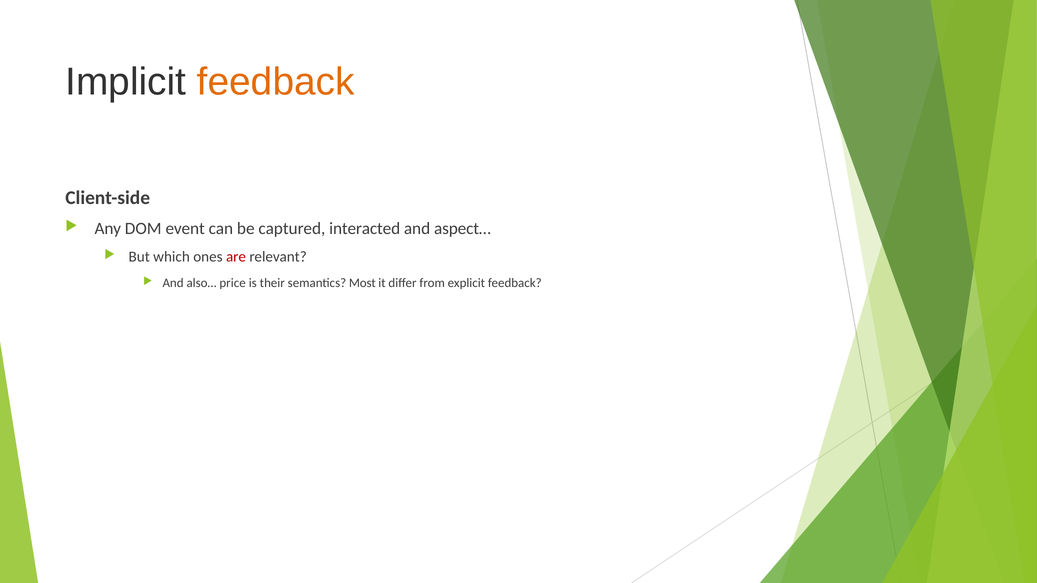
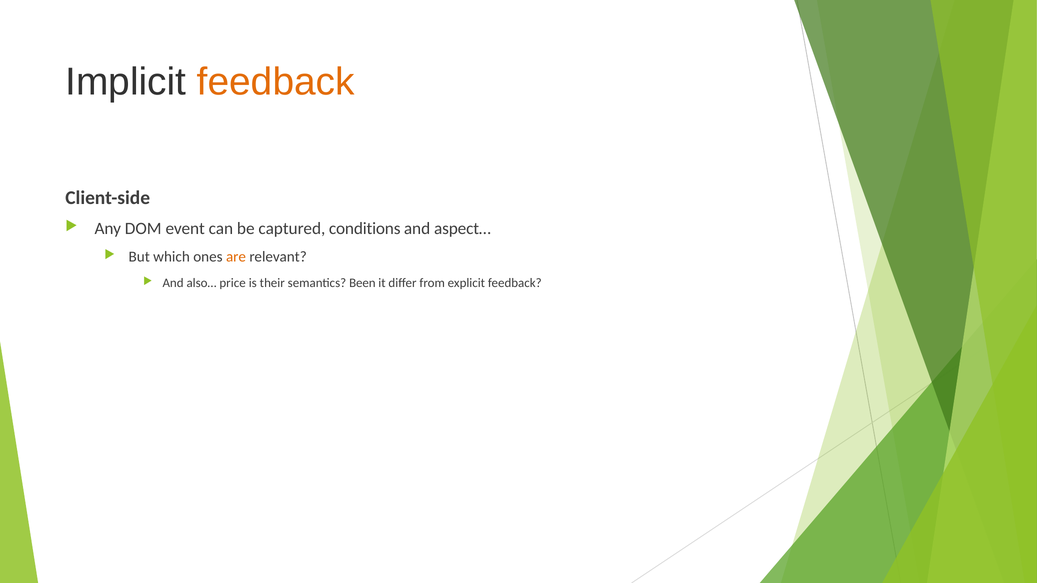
interacted: interacted -> conditions
are colour: red -> orange
Most: Most -> Been
